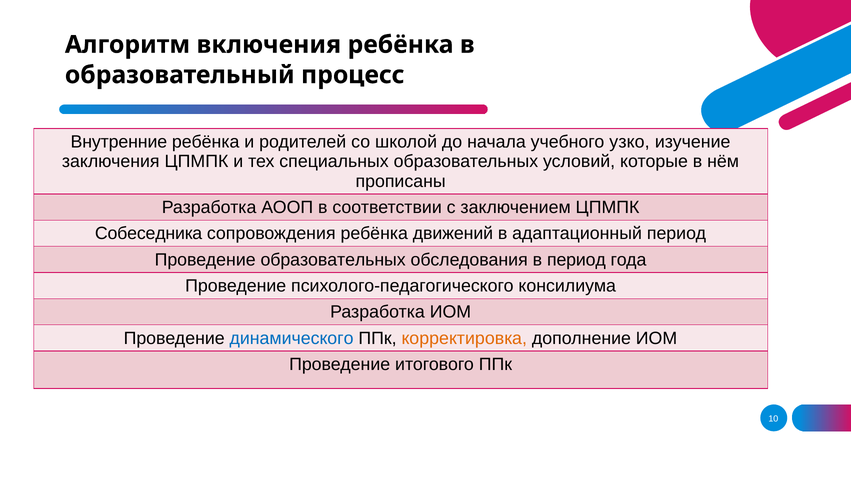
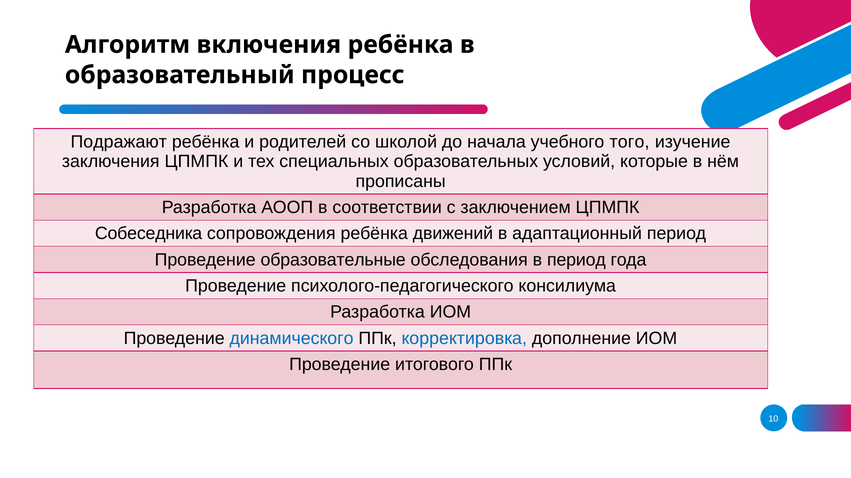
Внутренние: Внутренние -> Подражают
узко: узко -> того
Проведение образовательных: образовательных -> образовательные
корректировка colour: orange -> blue
